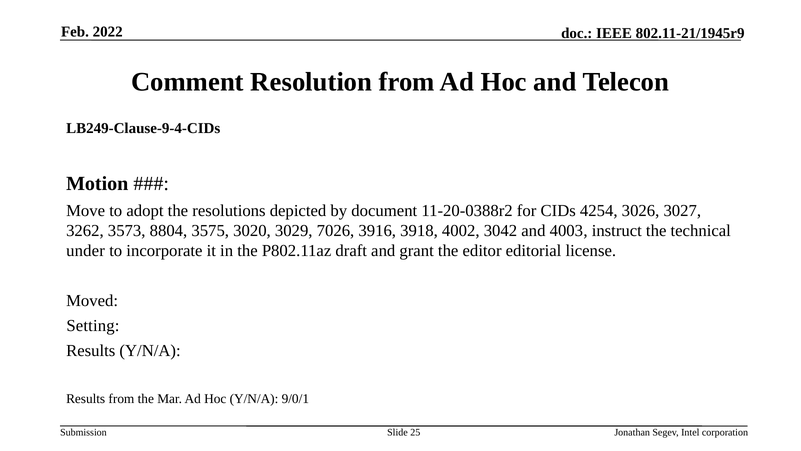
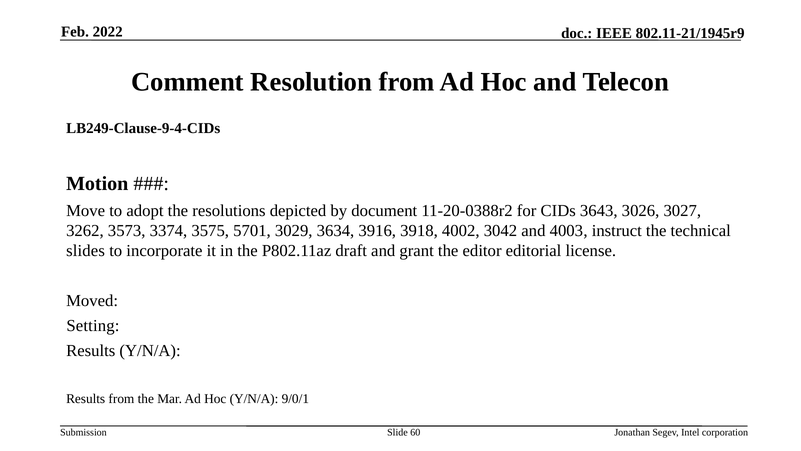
4254: 4254 -> 3643
8804: 8804 -> 3374
3020: 3020 -> 5701
7026: 7026 -> 3634
under: under -> slides
25: 25 -> 60
